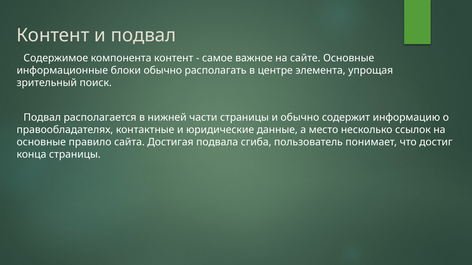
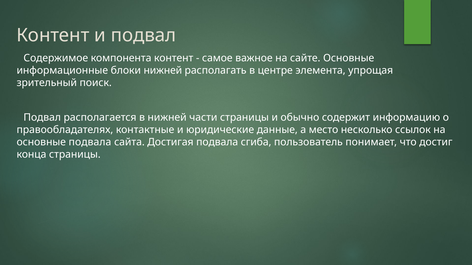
блоки обычно: обычно -> нижней
основные правило: правило -> подвала
